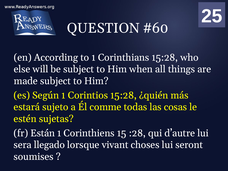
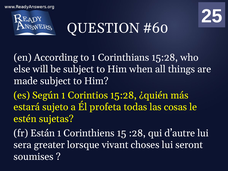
comme: comme -> profeta
llegado: llegado -> greater
